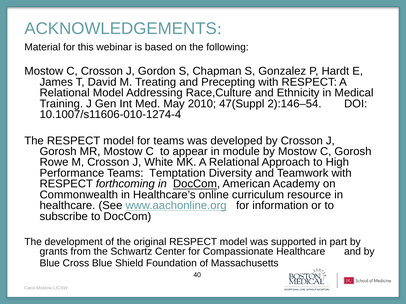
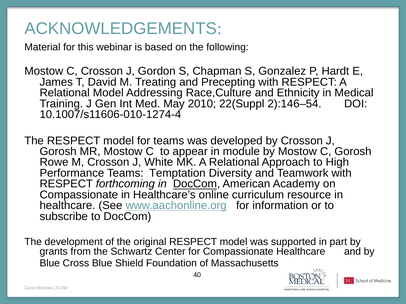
47(Suppl: 47(Suppl -> 22(Suppl
Commonwealth at (79, 195): Commonwealth -> Compassionate
